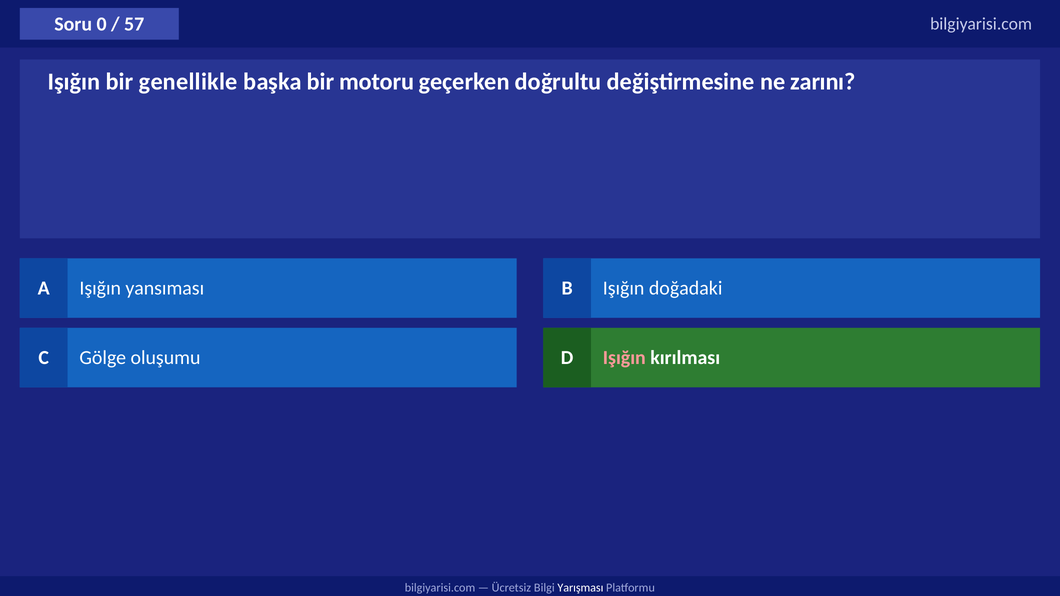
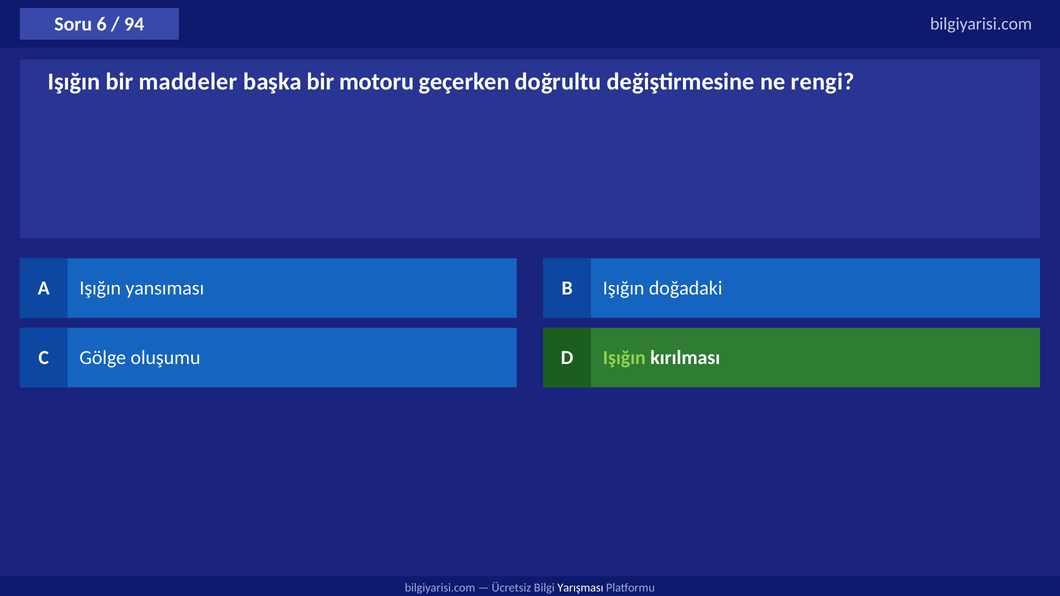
0: 0 -> 6
57: 57 -> 94
genellikle: genellikle -> maddeler
zarını: zarını -> rengi
Işığın at (624, 358) colour: pink -> light green
